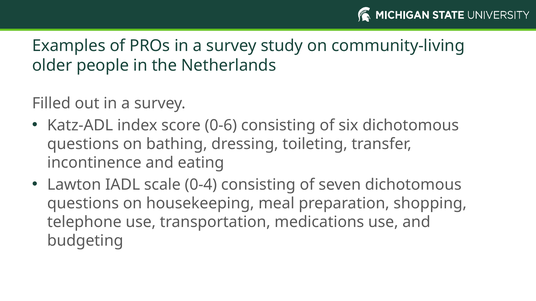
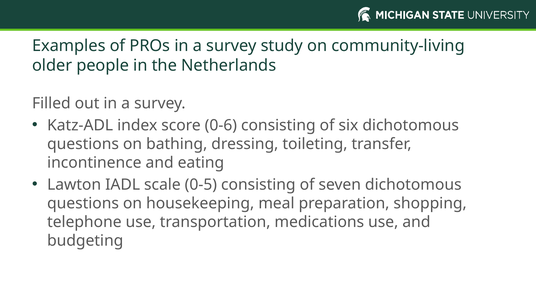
0-4: 0-4 -> 0-5
